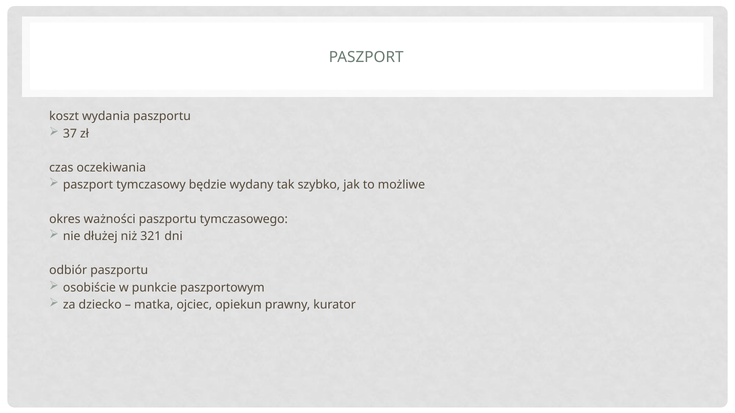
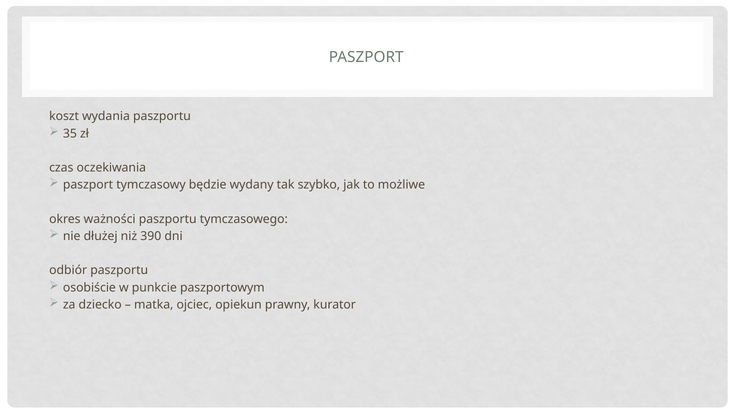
37: 37 -> 35
321: 321 -> 390
